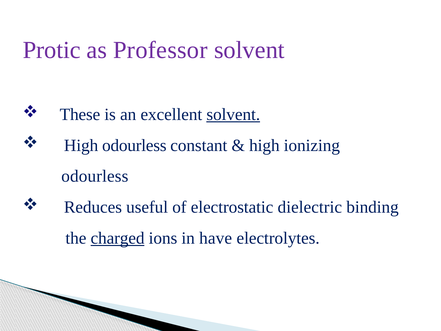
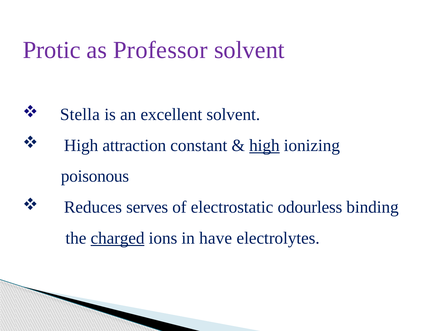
These: These -> Stella
solvent at (233, 114) underline: present -> none
High odourless: odourless -> attraction
high at (264, 145) underline: none -> present
odourless at (95, 176): odourless -> poisonous
useful: useful -> serves
dielectric: dielectric -> odourless
